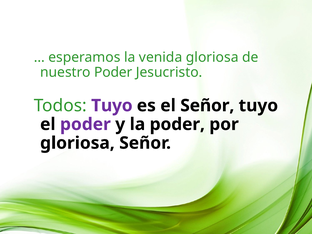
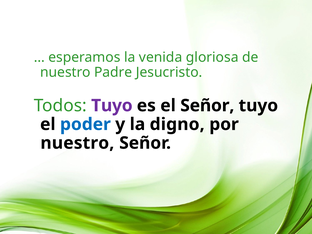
nuestro Poder: Poder -> Padre
poder at (85, 124) colour: purple -> blue
la poder: poder -> digno
gloriosa at (77, 143): gloriosa -> nuestro
